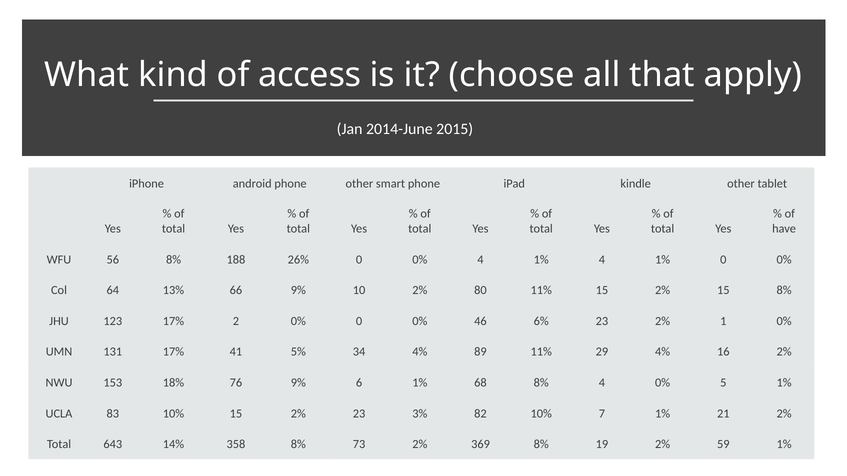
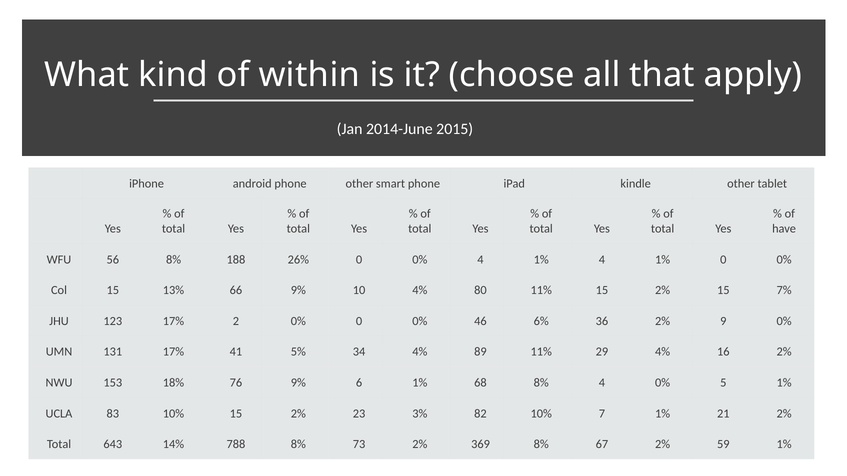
access: access -> within
Col 64: 64 -> 15
10 2%: 2% -> 4%
15 8%: 8% -> 7%
6% 23: 23 -> 36
1: 1 -> 9
358: 358 -> 788
19: 19 -> 67
